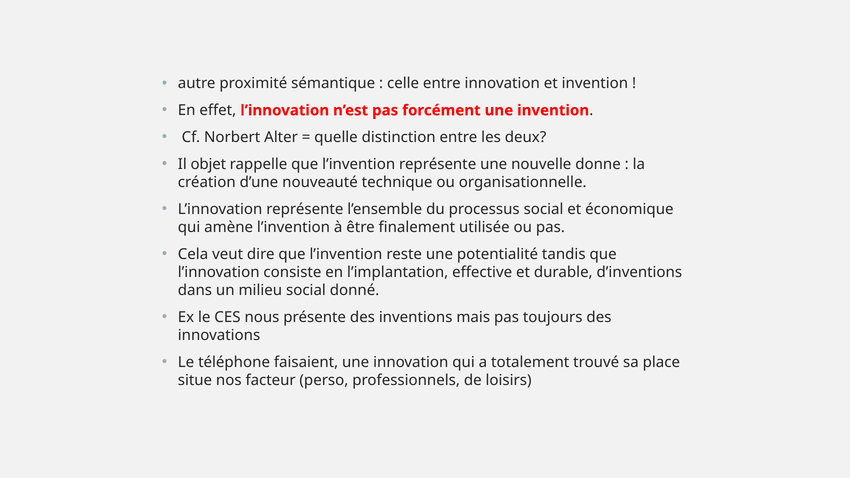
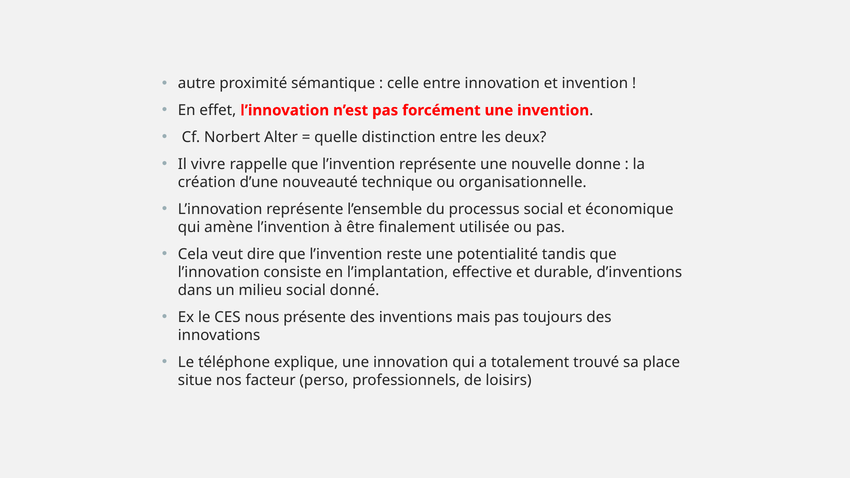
objet: objet -> vivre
faisaient: faisaient -> explique
